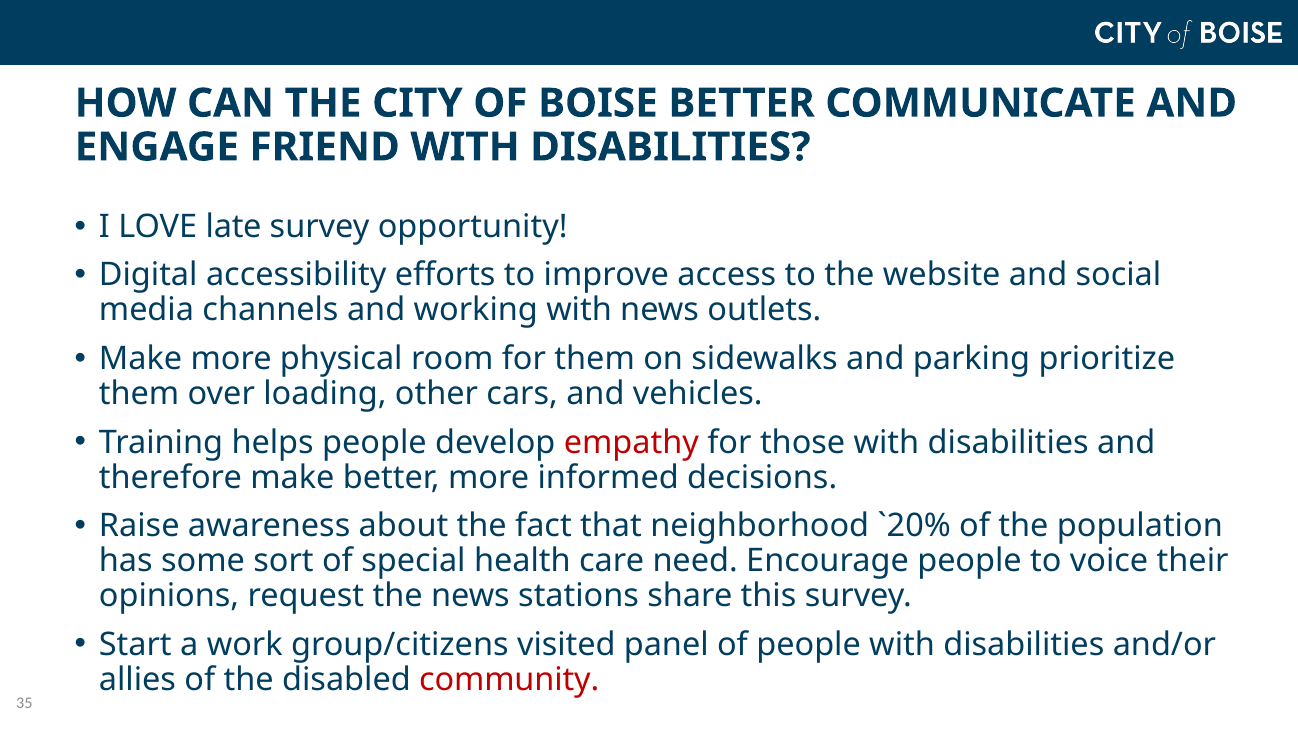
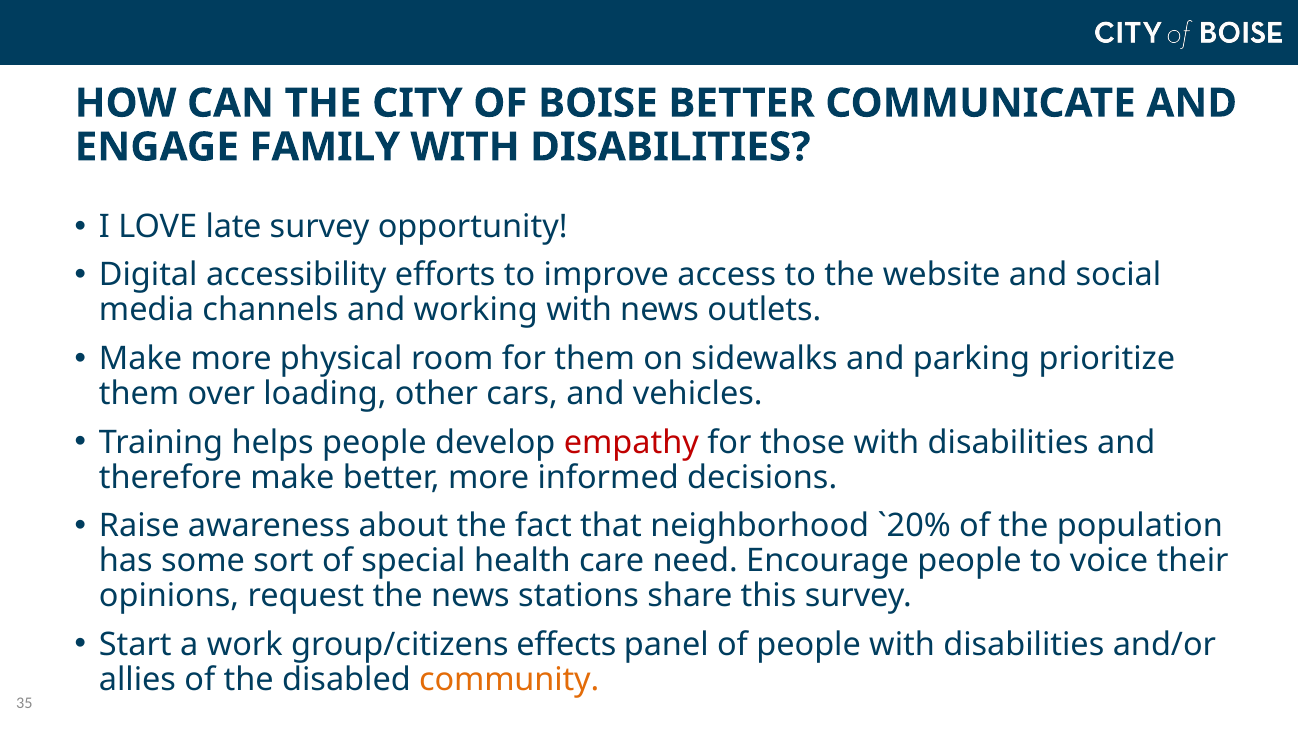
FRIEND: FRIEND -> FAMILY
visited: visited -> effects
community colour: red -> orange
